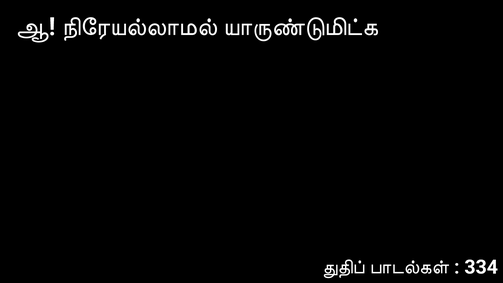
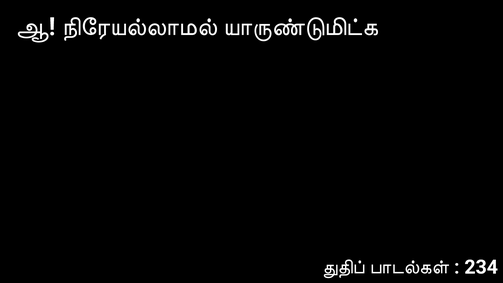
334: 334 -> 234
